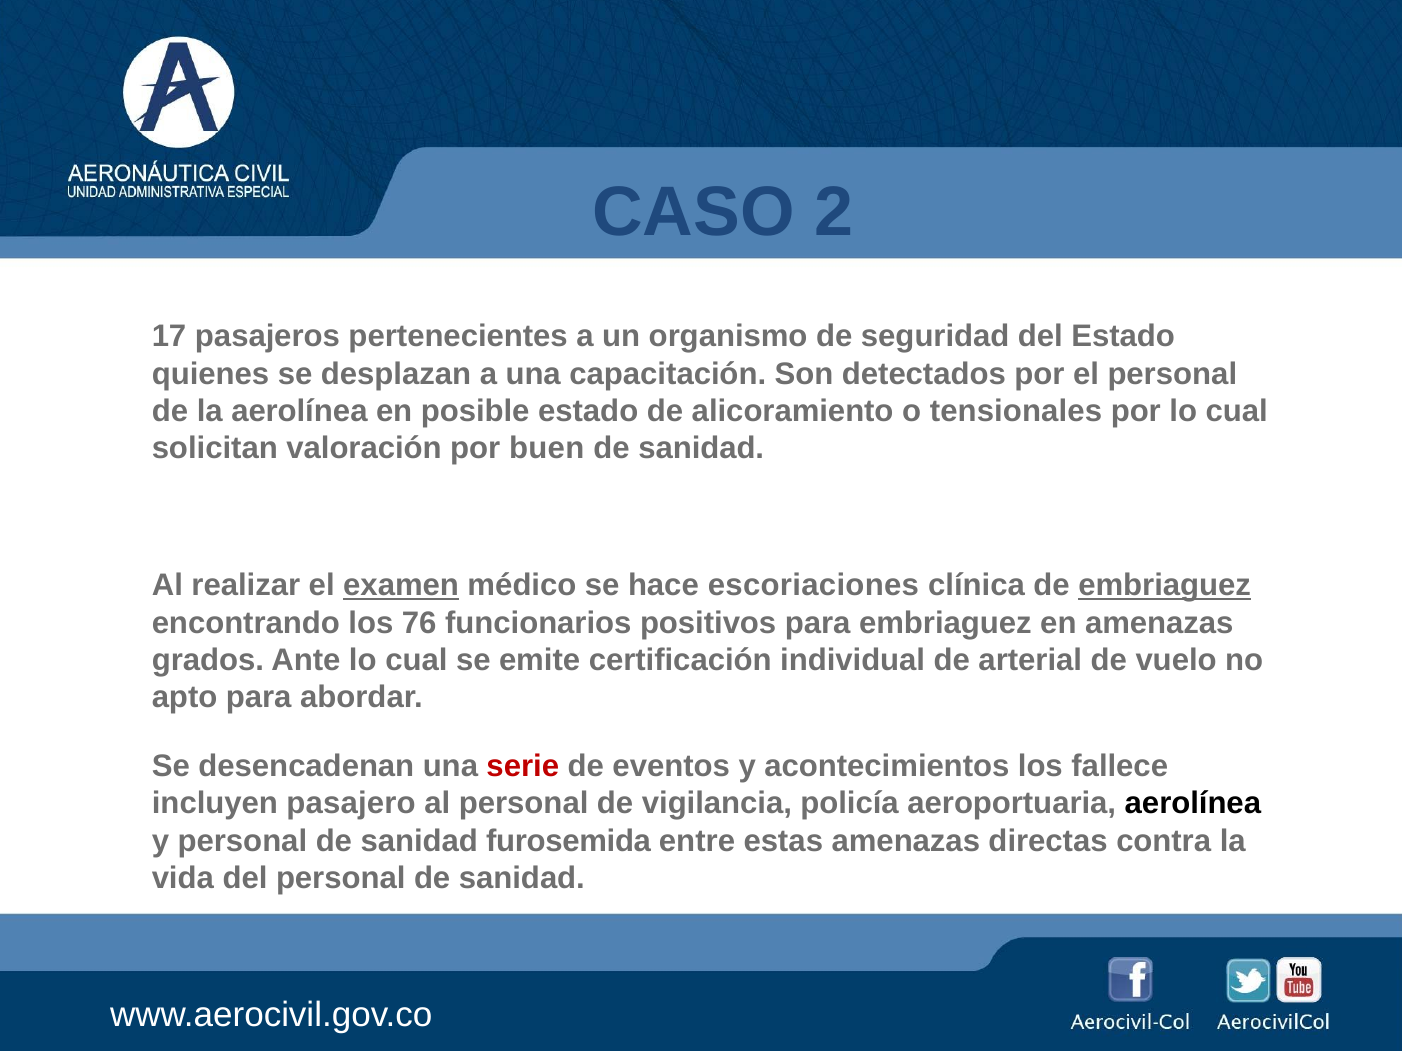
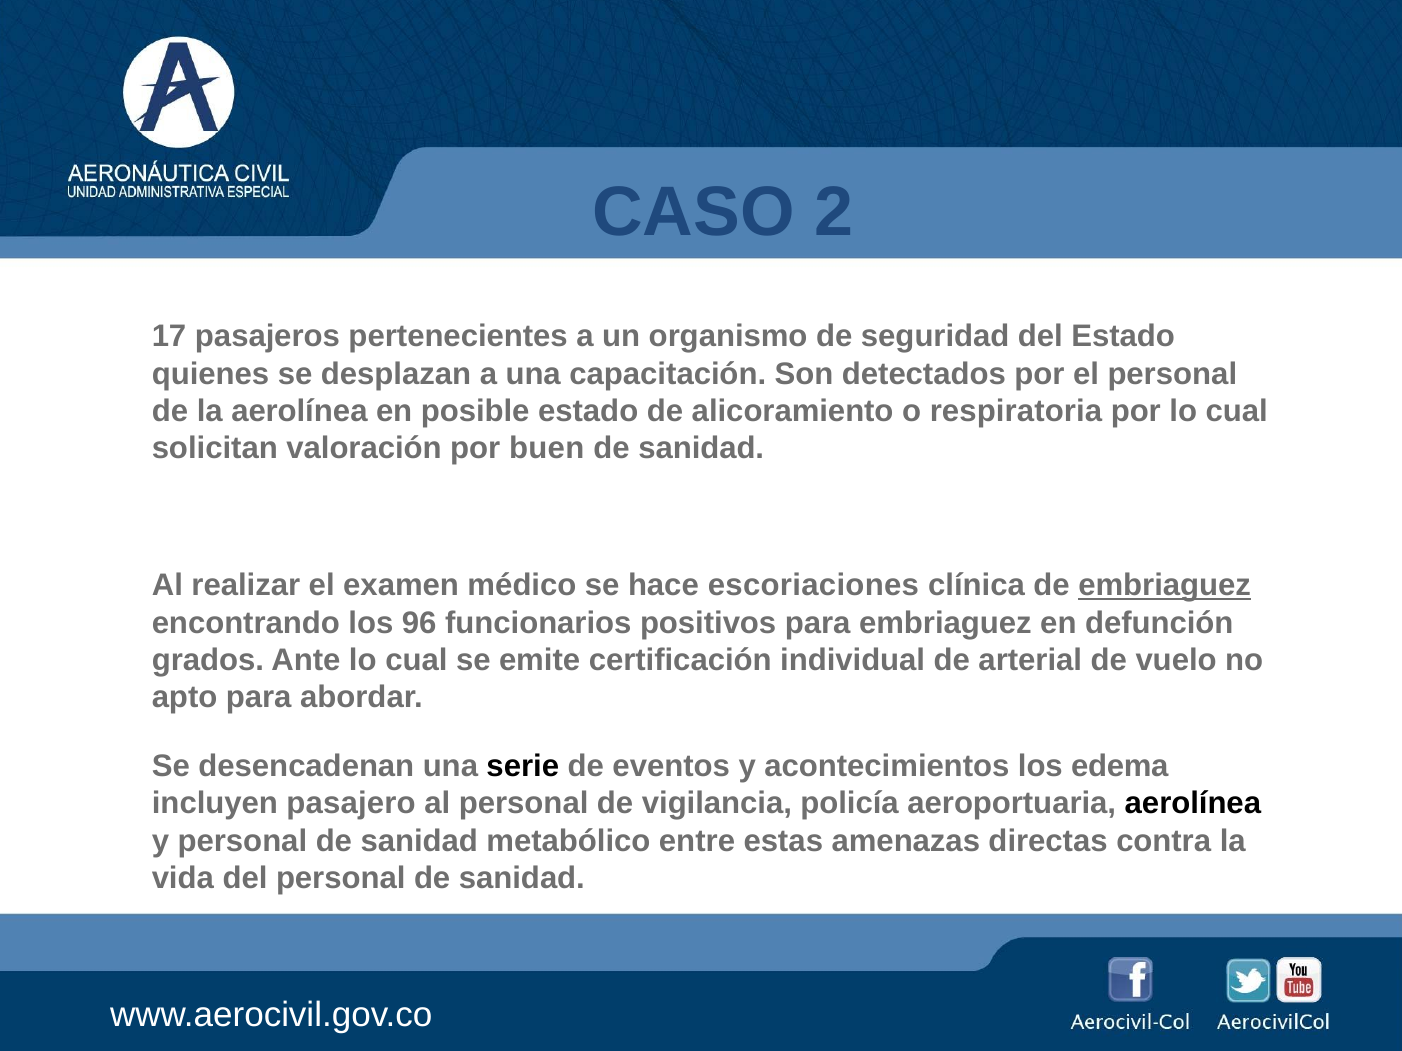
tensionales: tensionales -> respiratoria
examen underline: present -> none
76: 76 -> 96
en amenazas: amenazas -> defunción
serie colour: red -> black
fallece: fallece -> edema
furosemida: furosemida -> metabólico
